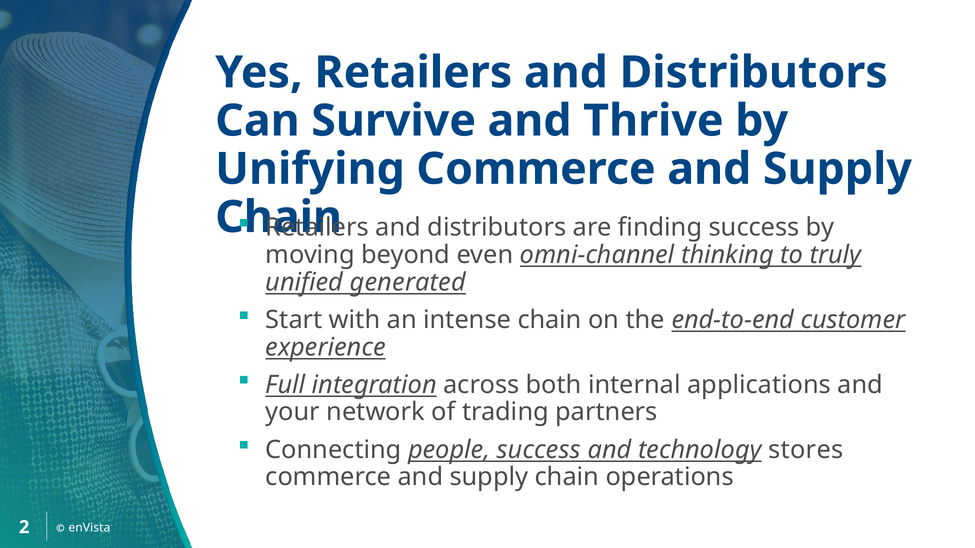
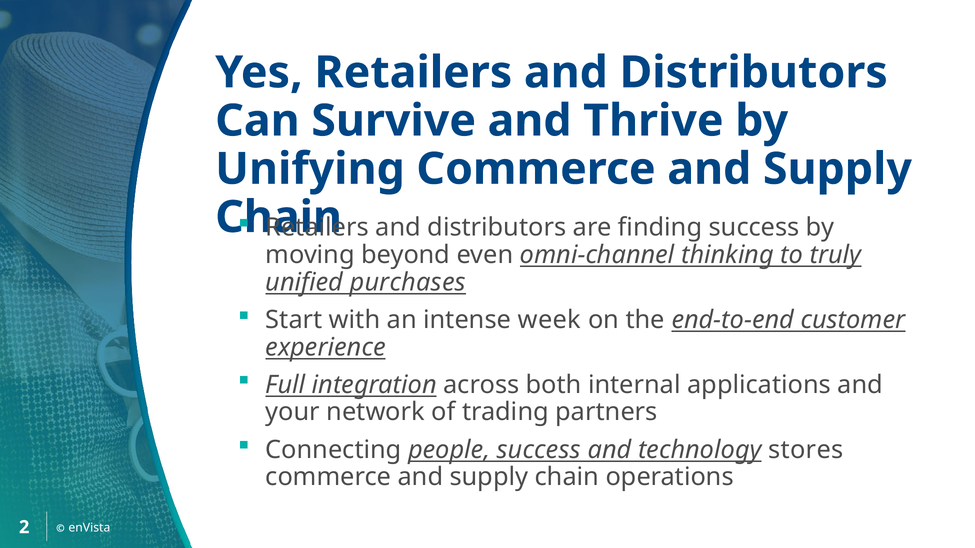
generated: generated -> purchases
intense chain: chain -> week
